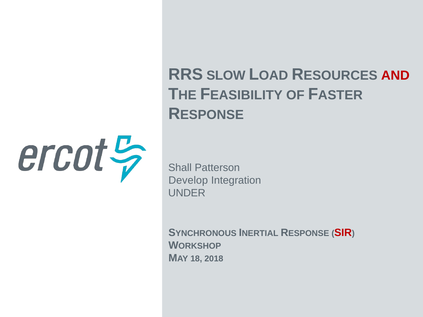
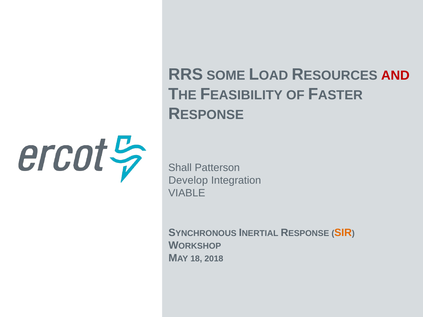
SLOW: SLOW -> SOME
UNDER: UNDER -> VIABLE
SIR colour: red -> orange
